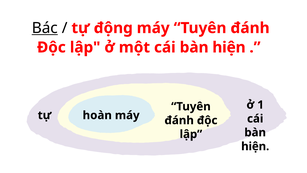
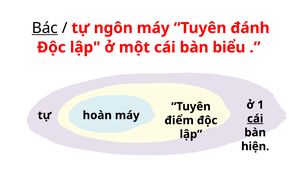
động: động -> ngôn
một cái bàn hiện: hiện -> biểu
cái at (255, 118) underline: none -> present
đánh at (179, 120): đánh -> điểm
